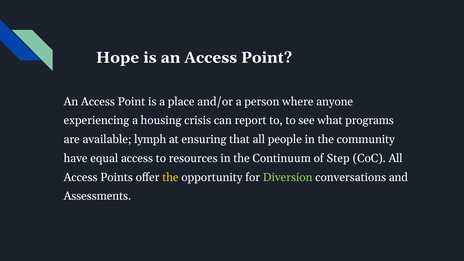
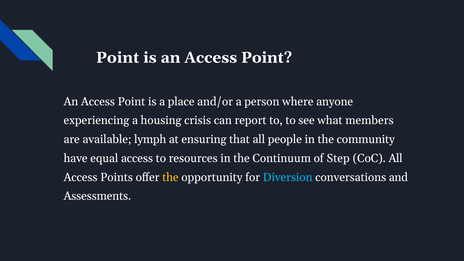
Hope at (118, 58): Hope -> Point
programs: programs -> members
Diversion colour: light green -> light blue
